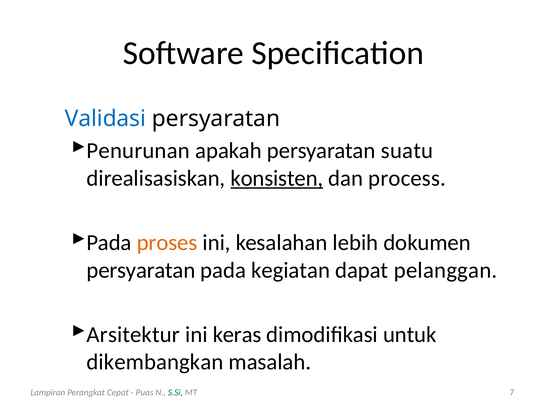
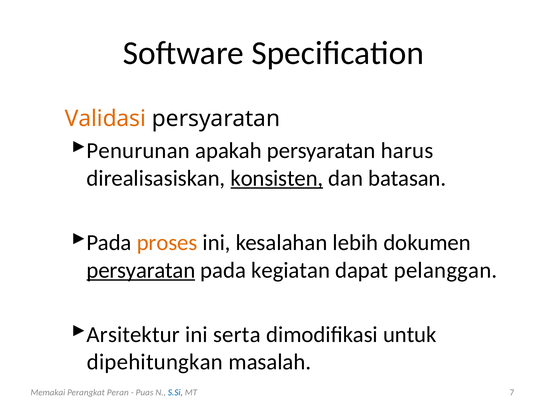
Validasi colour: blue -> orange
suatu: suatu -> harus
process: process -> batasan
persyaratan at (141, 270) underline: none -> present
keras: keras -> serta
dikembangkan: dikembangkan -> dipehitungkan
Lampiran: Lampiran -> Memakai
Cepat: Cepat -> Peran
S.Si colour: green -> blue
